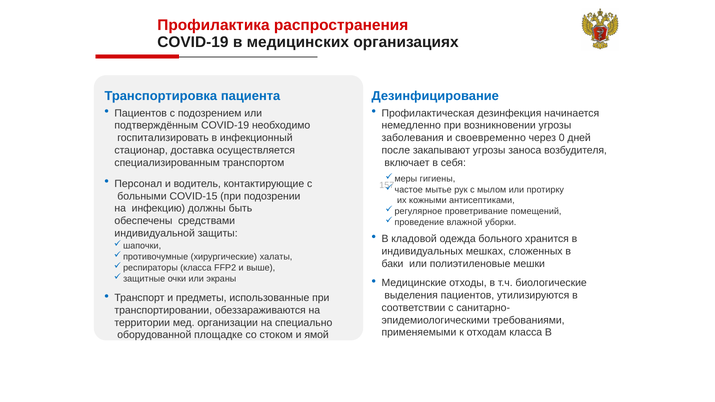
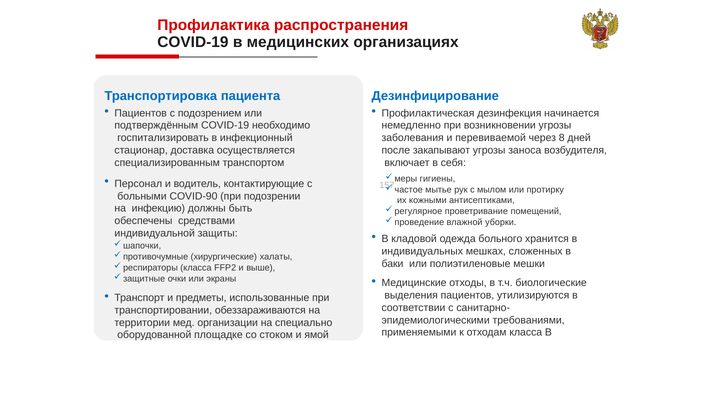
своевременно: своевременно -> перевиваемой
0: 0 -> 8
COVID-15: COVID-15 -> COVID-90
